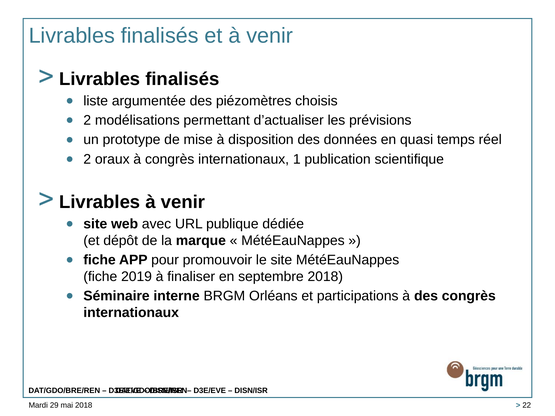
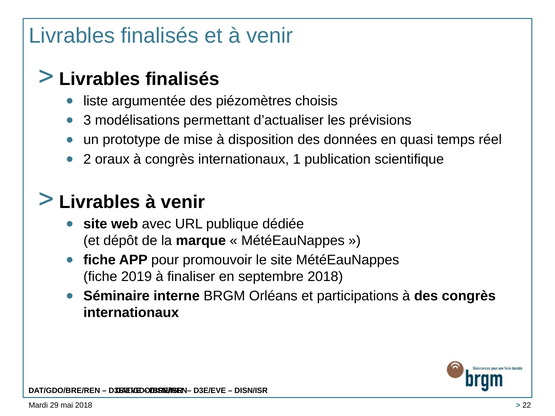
2 at (87, 120): 2 -> 3
